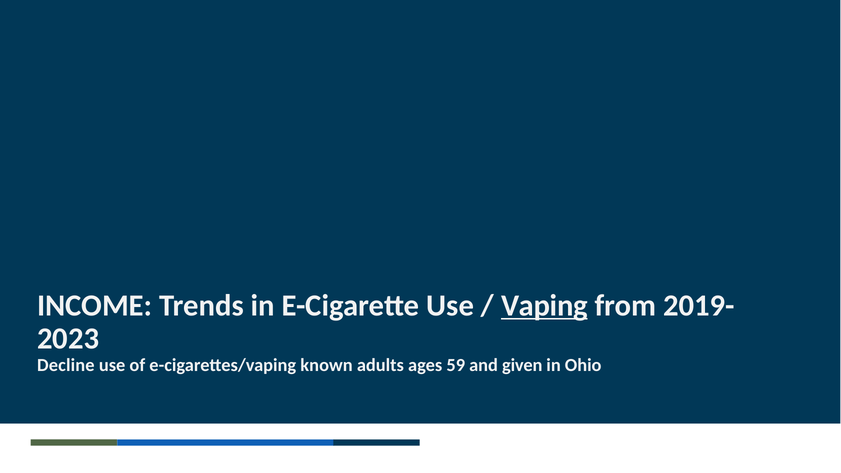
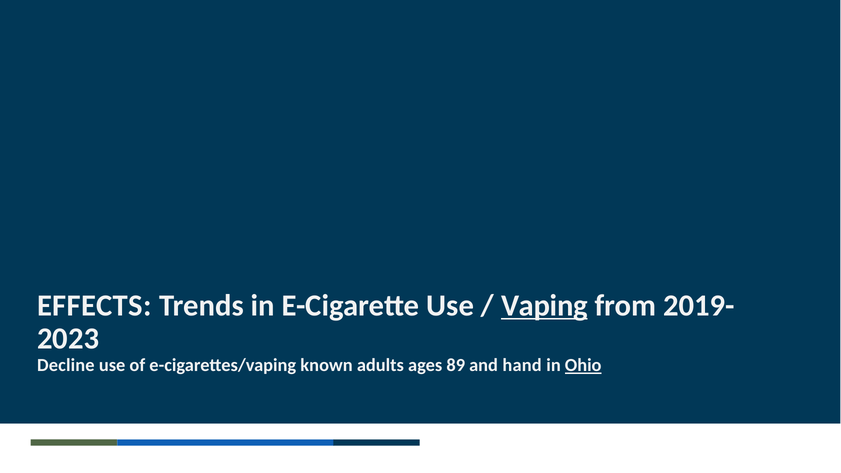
INCOME: INCOME -> EFFECTS
59: 59 -> 89
given: given -> hand
Ohio underline: none -> present
